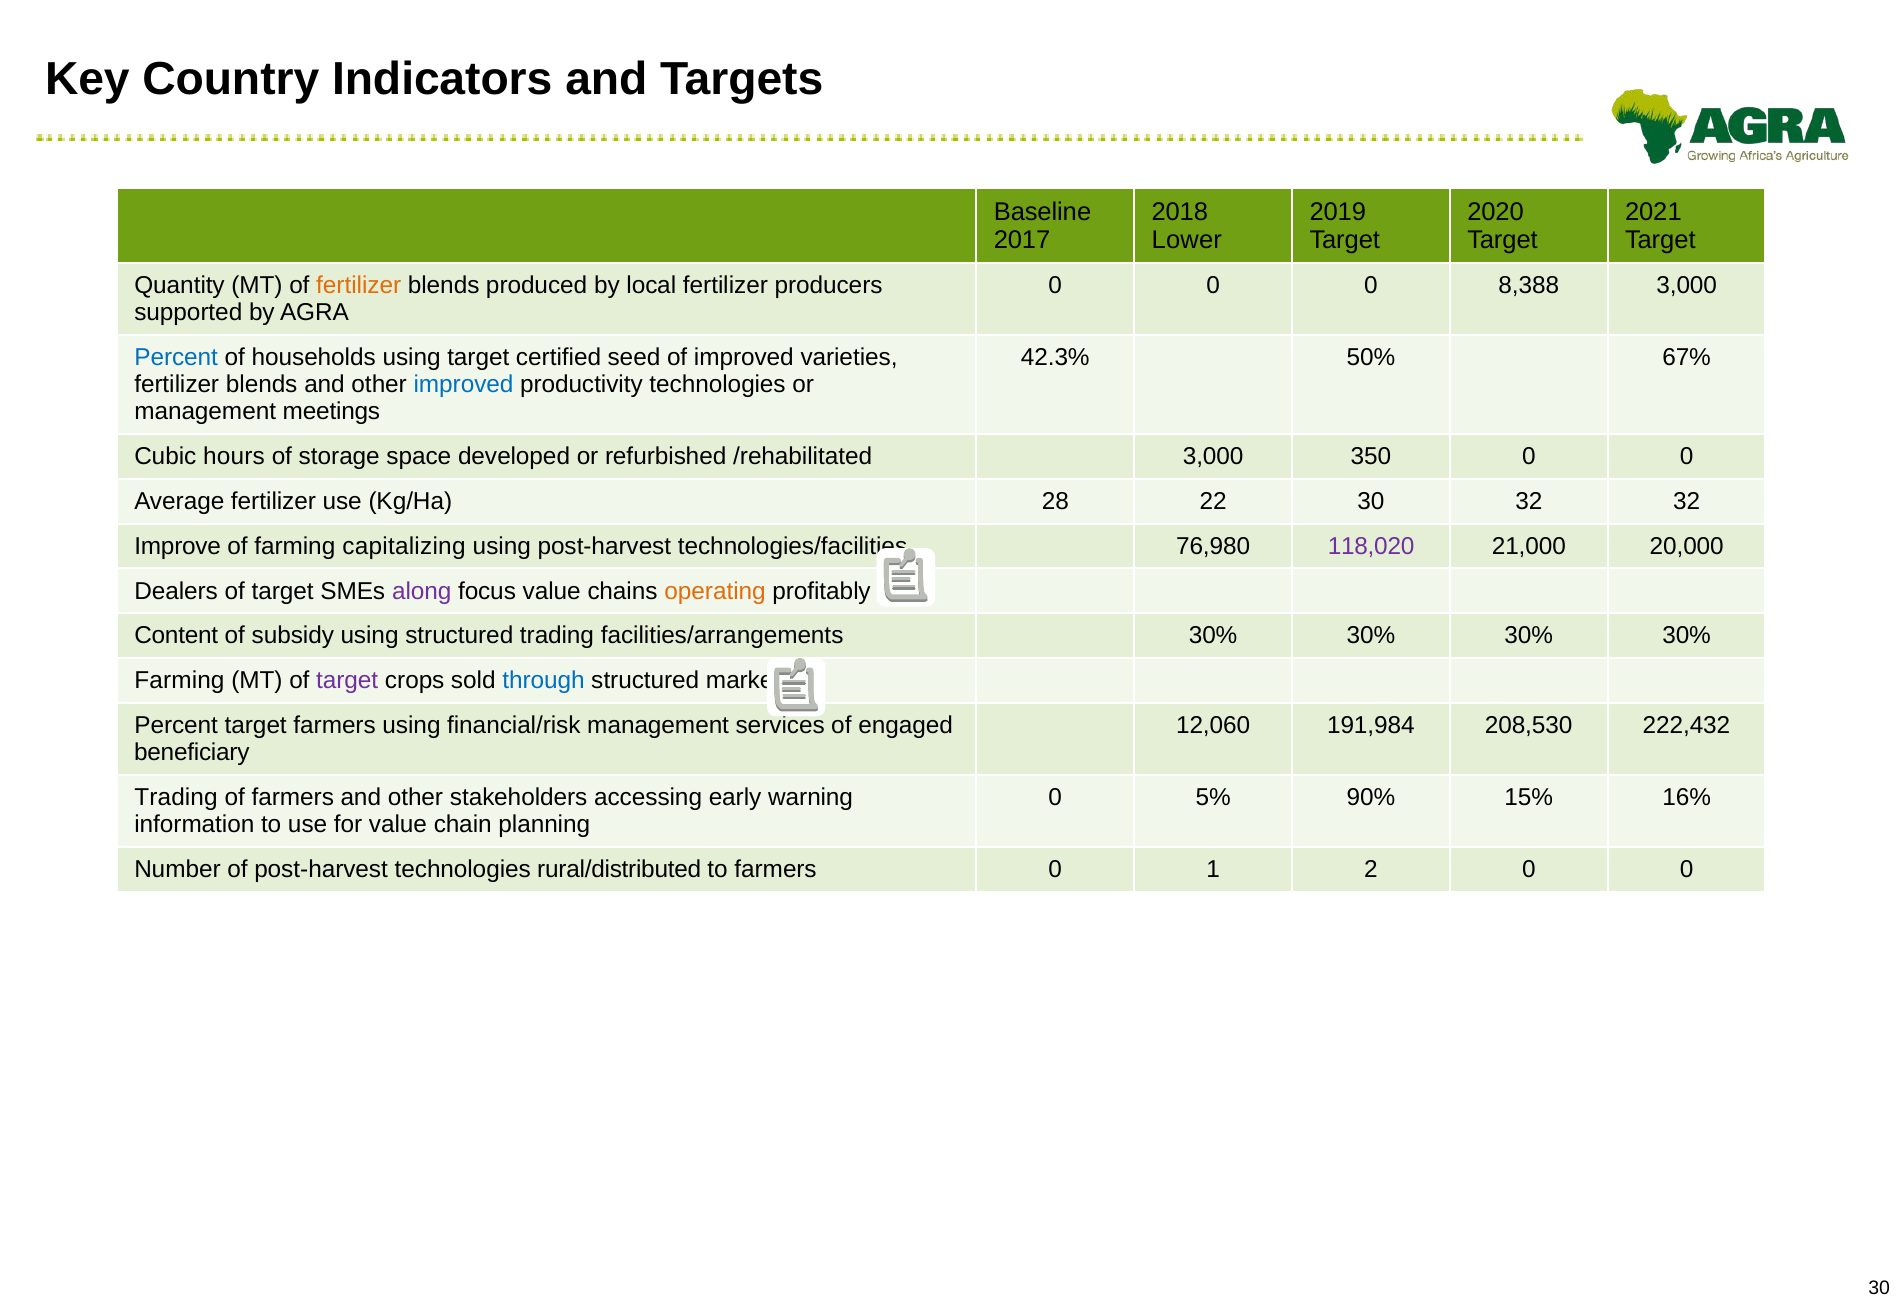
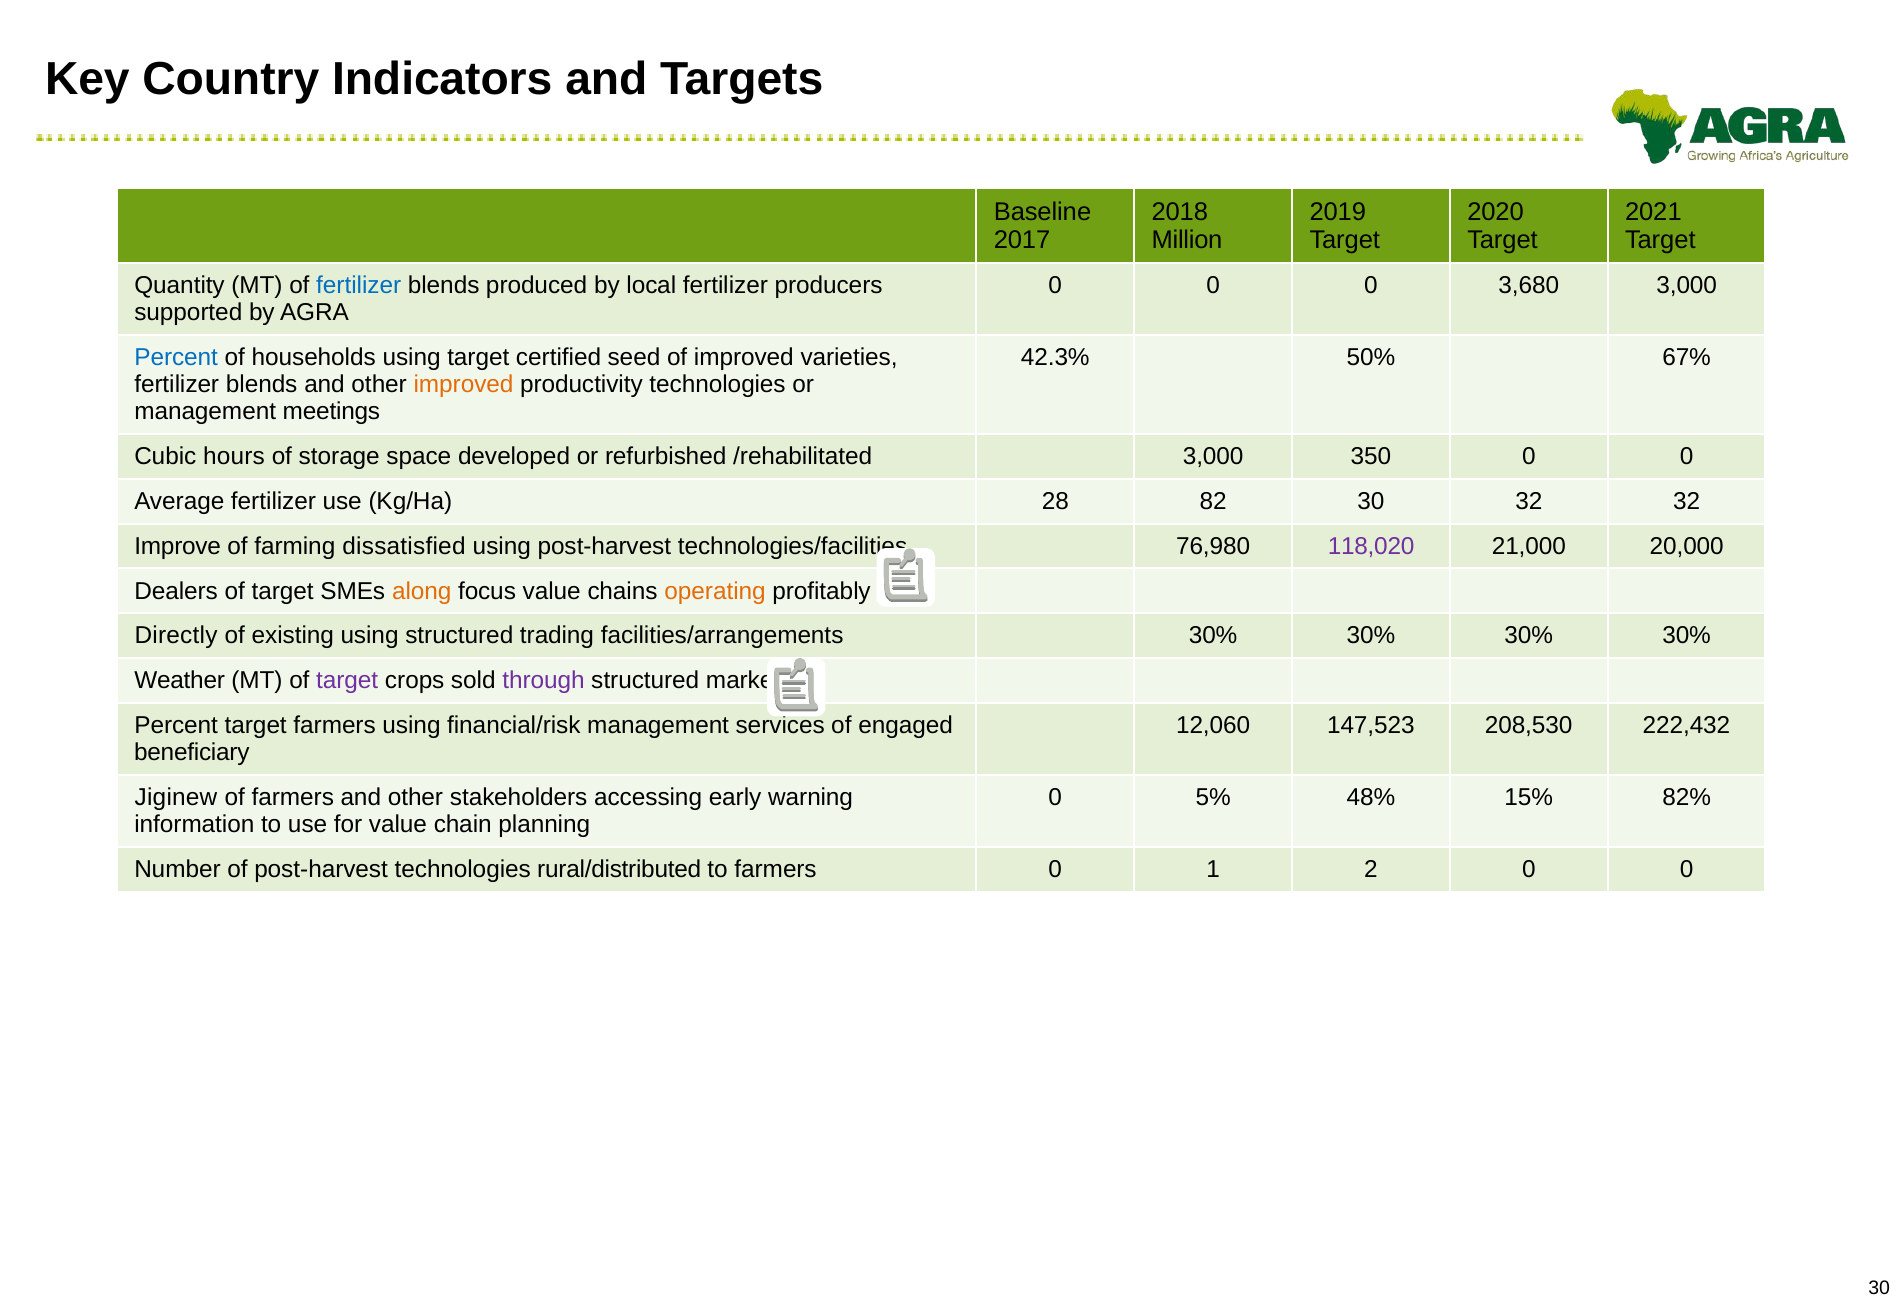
Lower: Lower -> Million
fertilizer at (359, 285) colour: orange -> blue
8,388: 8,388 -> 3,680
improved at (464, 384) colour: blue -> orange
22: 22 -> 82
capitalizing: capitalizing -> dissatisfied
along colour: purple -> orange
Content: Content -> Directly
subsidy: subsidy -> existing
Farming at (179, 680): Farming -> Weather
through colour: blue -> purple
191,984: 191,984 -> 147,523
Trading at (176, 797): Trading -> Jiginew
90%: 90% -> 48%
16%: 16% -> 82%
